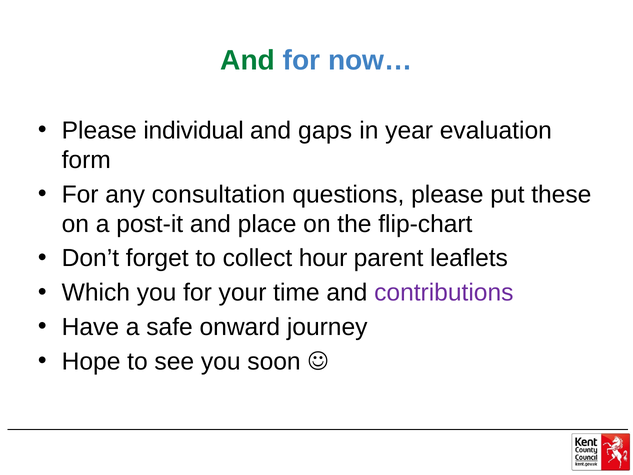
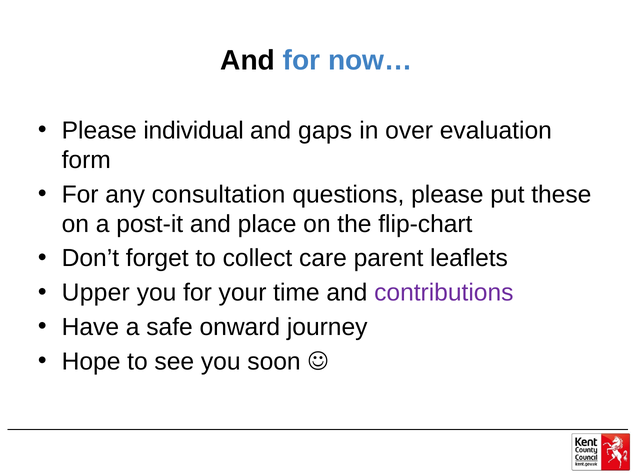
And at (248, 61) colour: green -> black
year: year -> over
hour: hour -> care
Which: Which -> Upper
